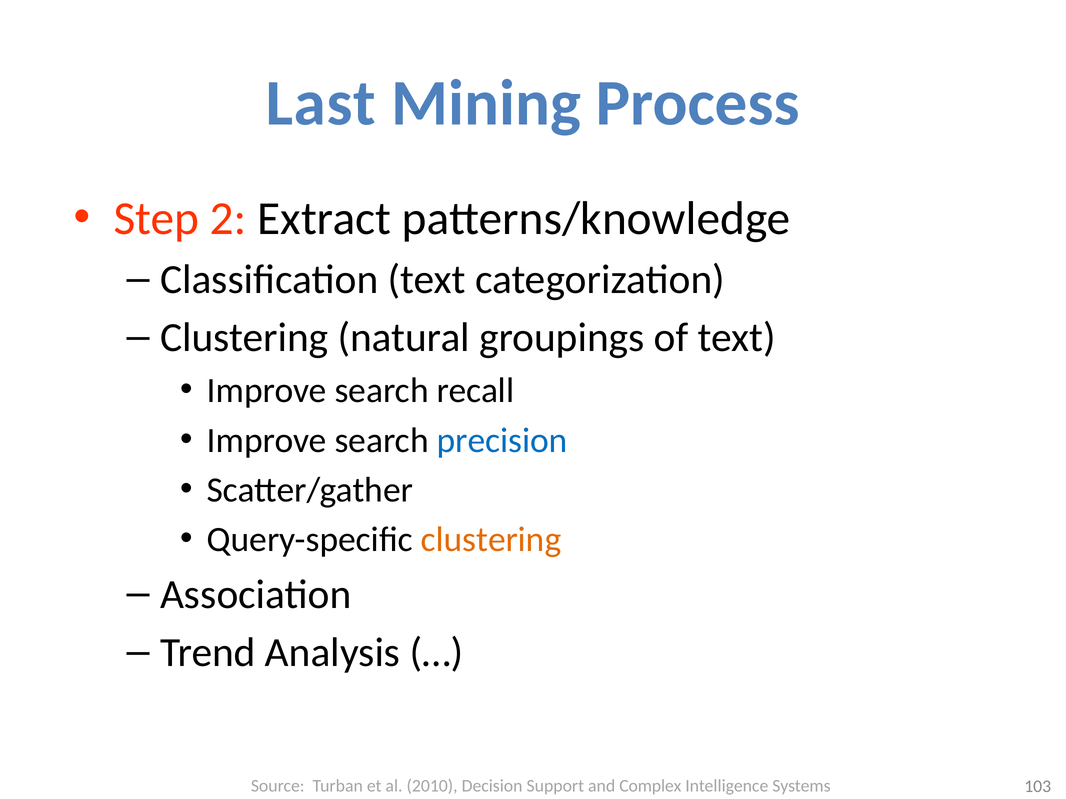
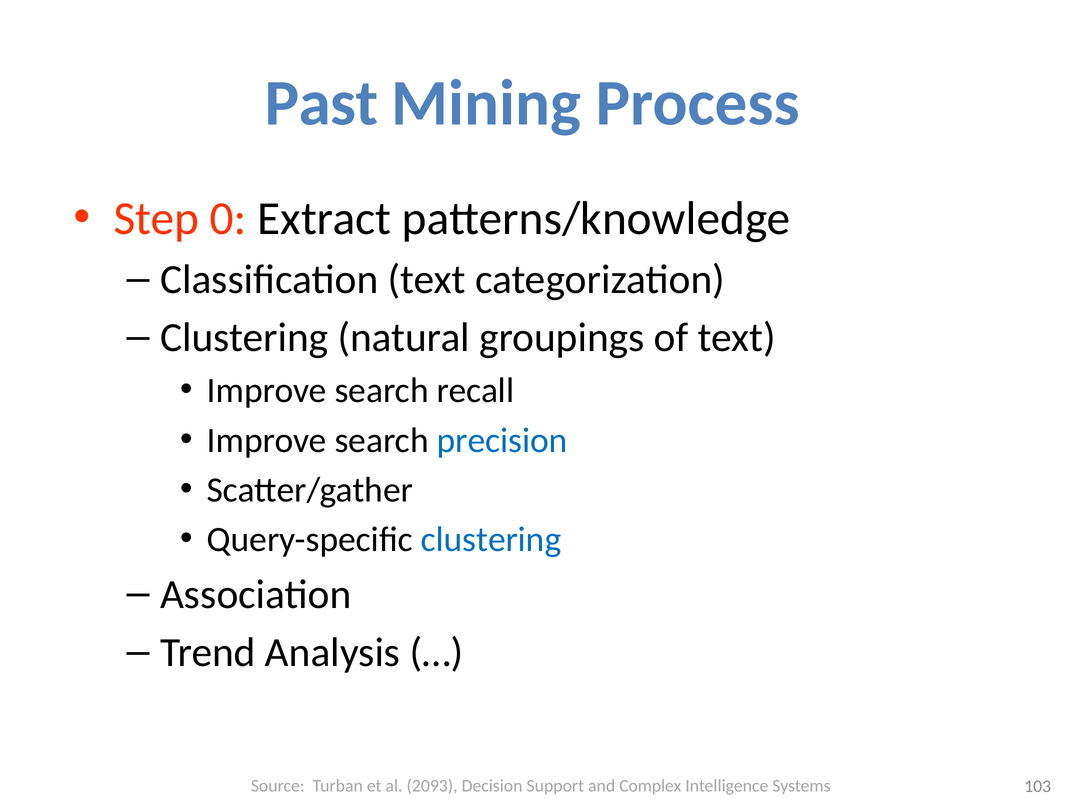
Last: Last -> Past
2: 2 -> 0
clustering at (491, 540) colour: orange -> blue
2010: 2010 -> 2093
